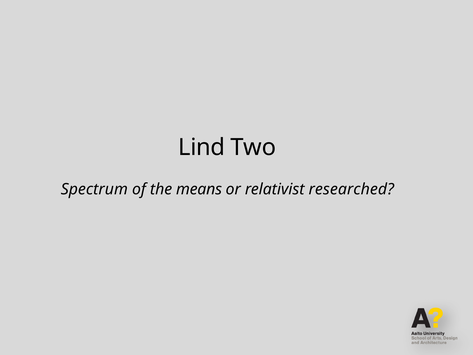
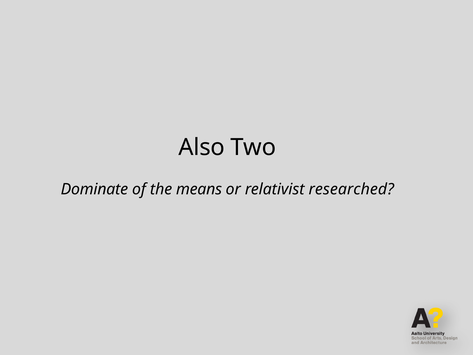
Lind: Lind -> Also
Spectrum: Spectrum -> Dominate
